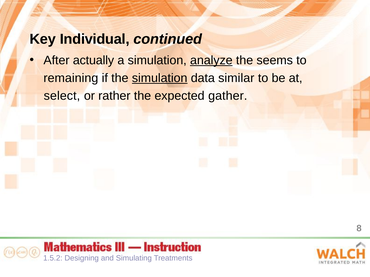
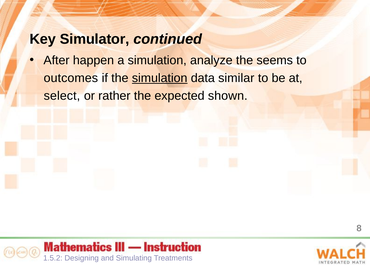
Individual: Individual -> Simulator
actually: actually -> happen
analyze underline: present -> none
remaining: remaining -> outcomes
gather: gather -> shown
